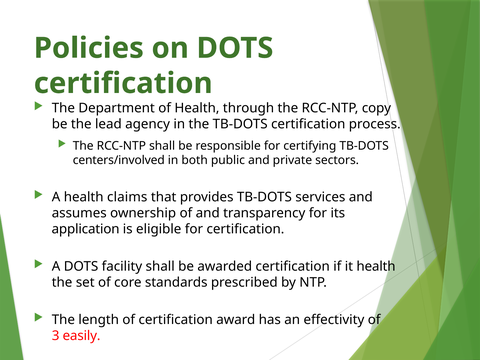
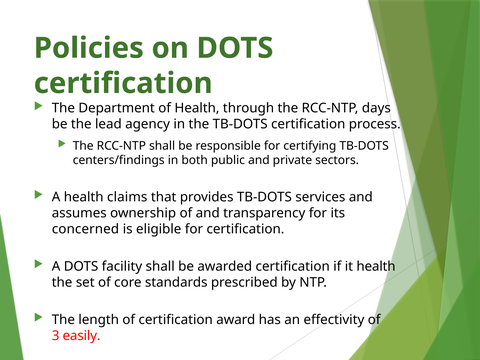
copy: copy -> days
centers/involved: centers/involved -> centers/findings
application: application -> concerned
